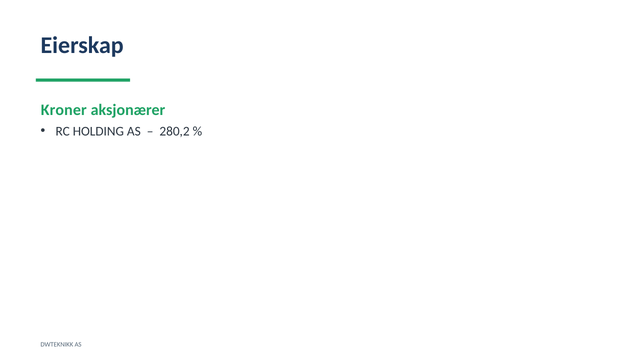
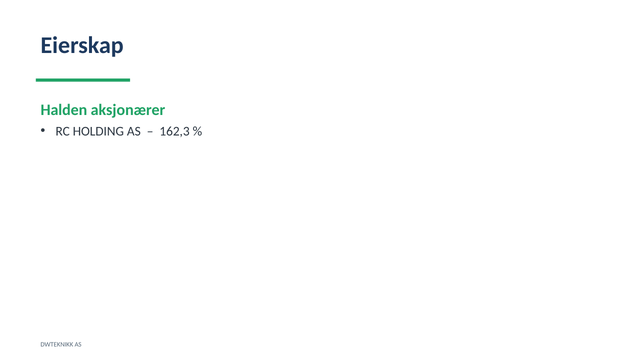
Kroner: Kroner -> Halden
280,2: 280,2 -> 162,3
